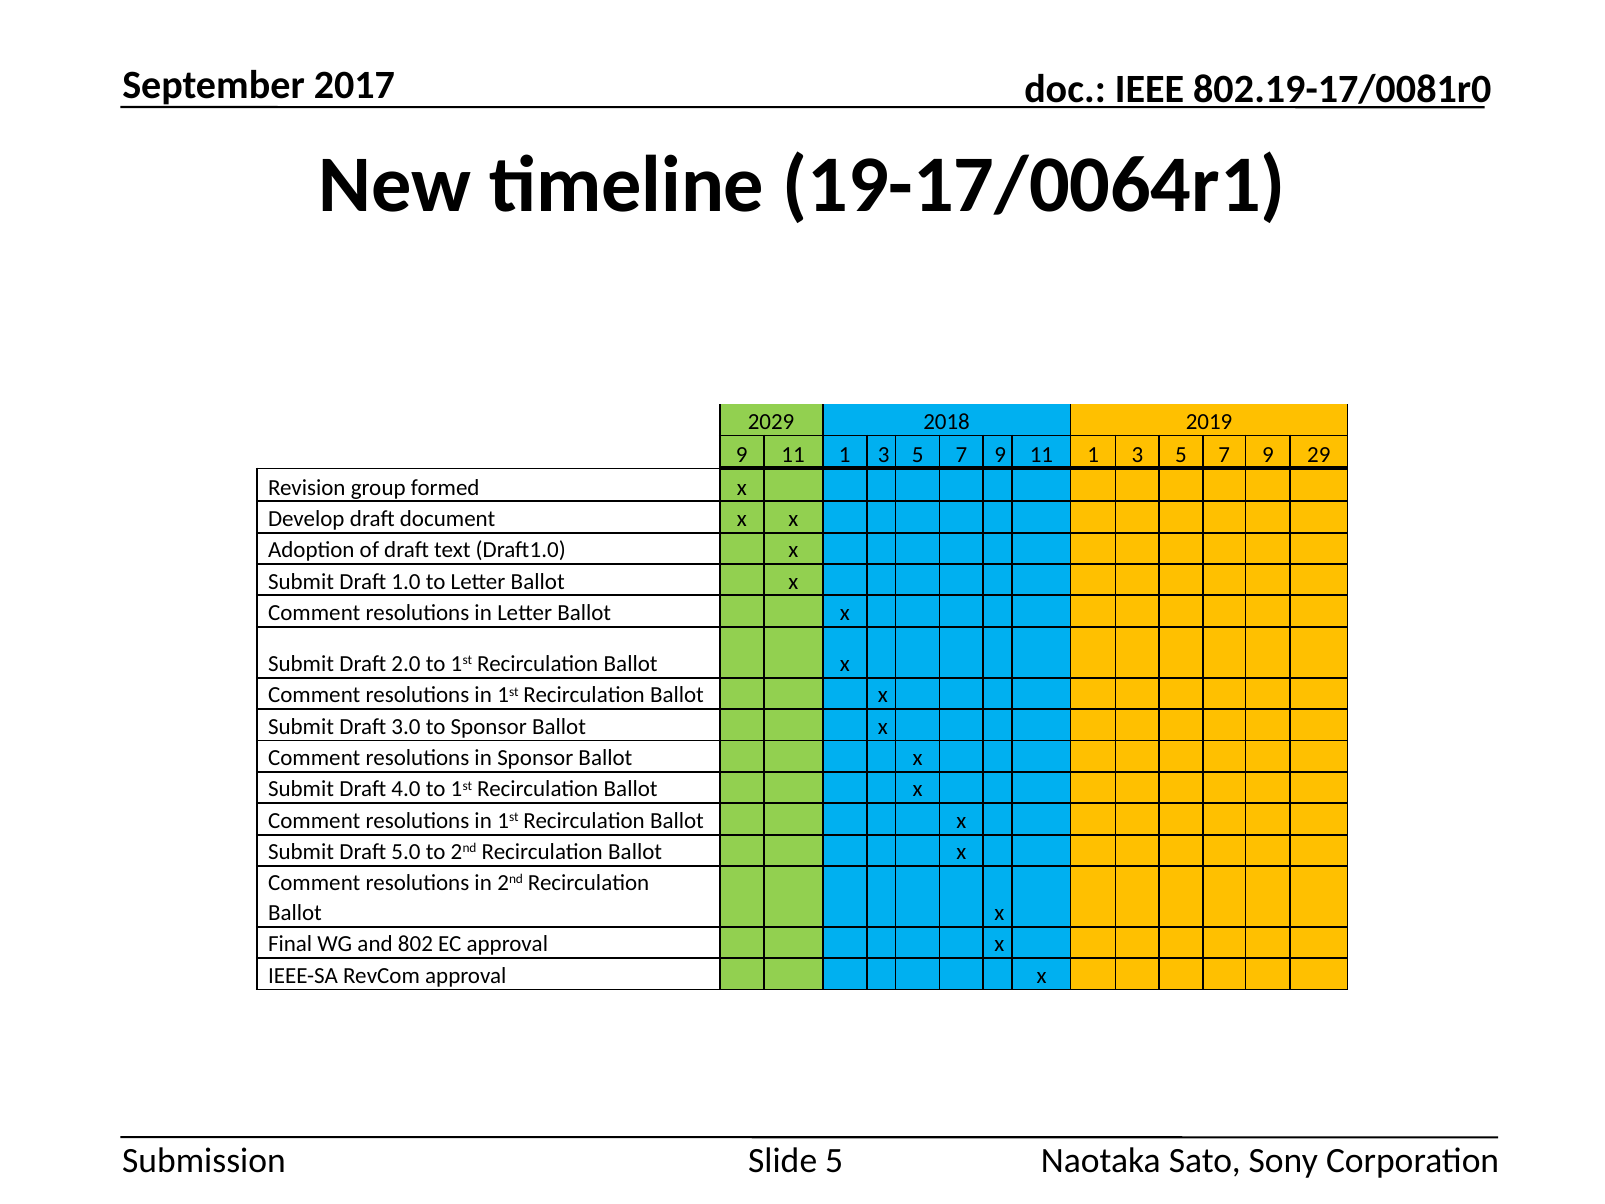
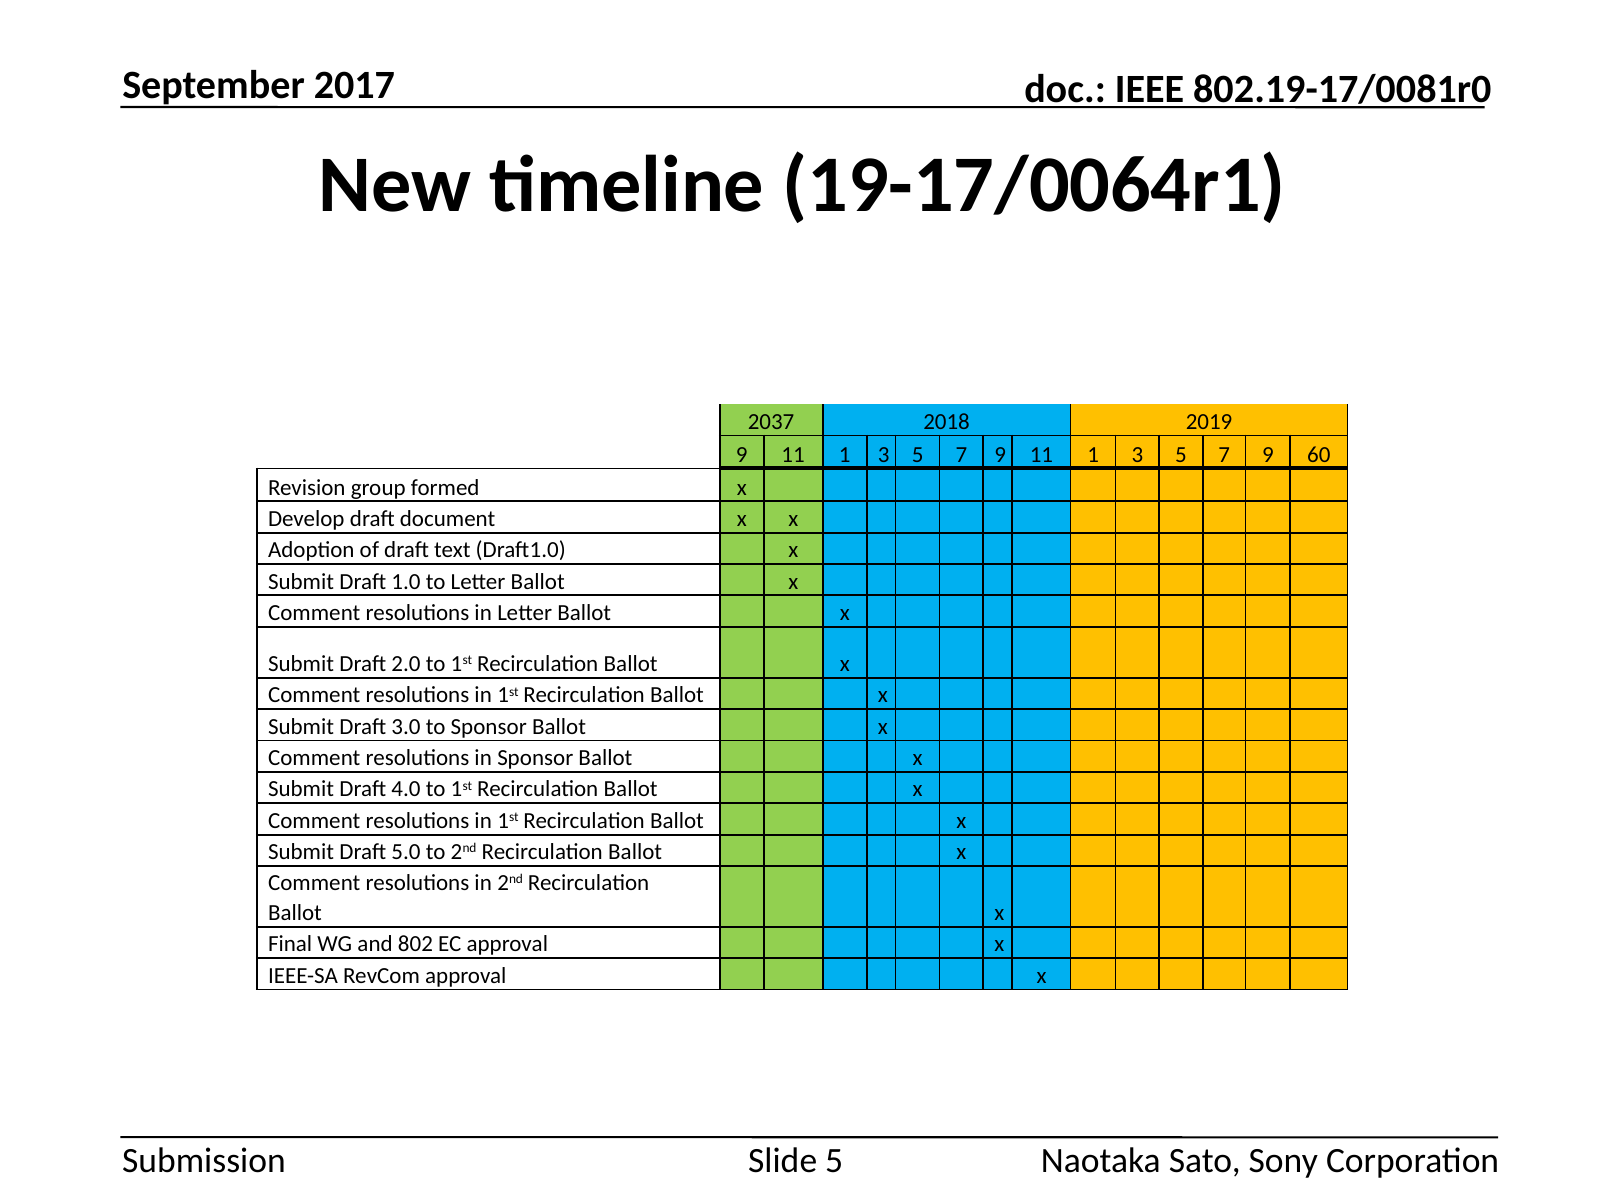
2029: 2029 -> 2037
29: 29 -> 60
